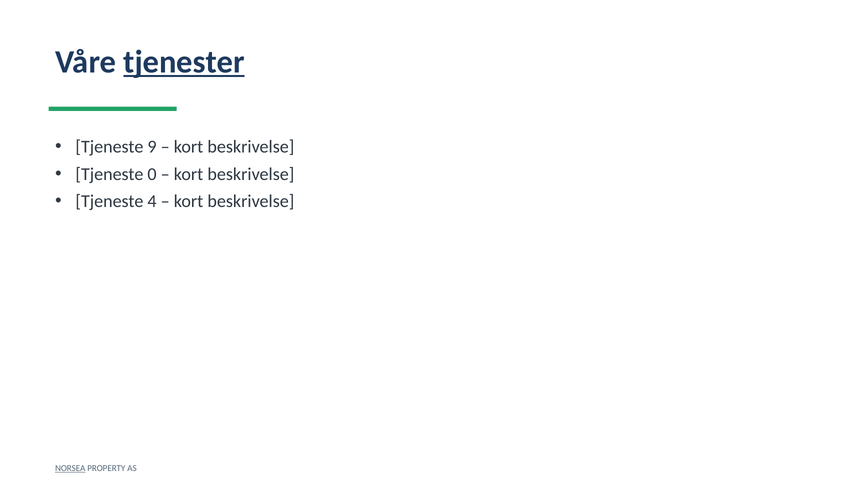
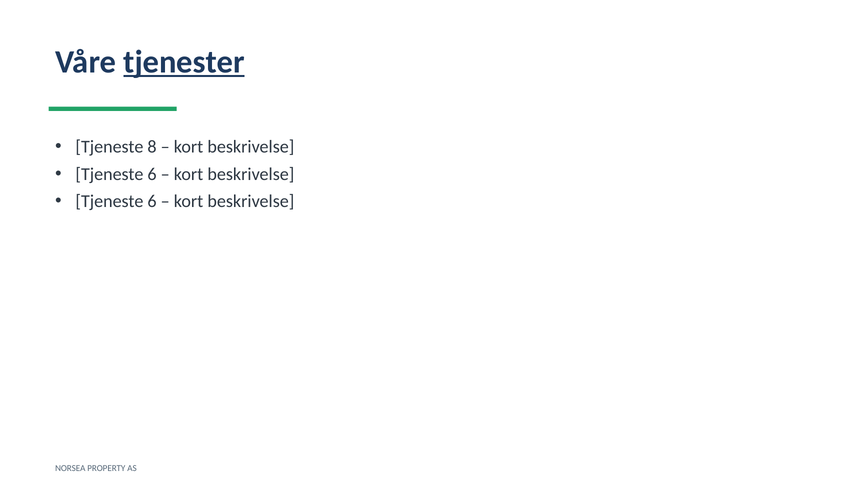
9: 9 -> 8
0 at (152, 174): 0 -> 6
4 at (152, 201): 4 -> 6
NORSEA underline: present -> none
